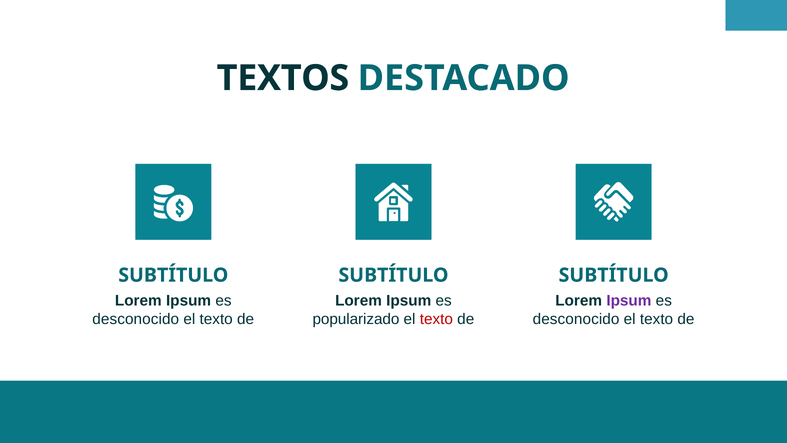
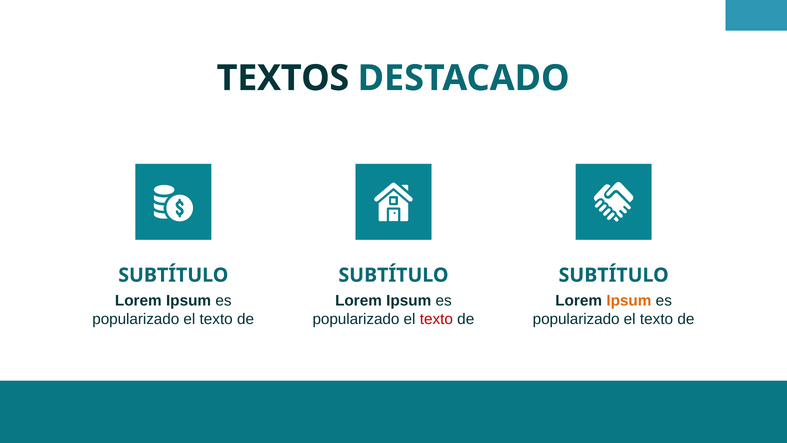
Ipsum at (629, 300) colour: purple -> orange
desconocido at (136, 319): desconocido -> popularizado
desconocido at (576, 319): desconocido -> popularizado
